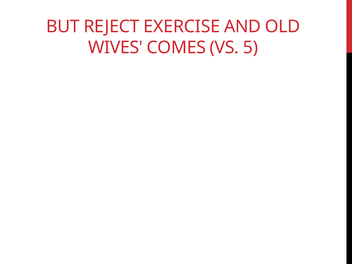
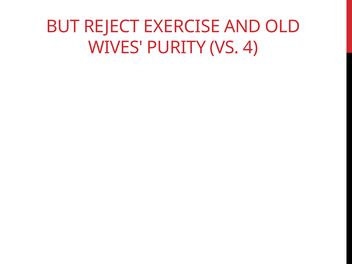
COMES: COMES -> PURITY
5: 5 -> 4
